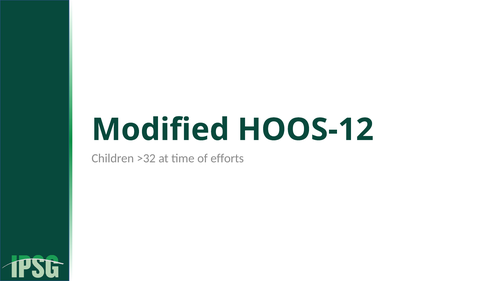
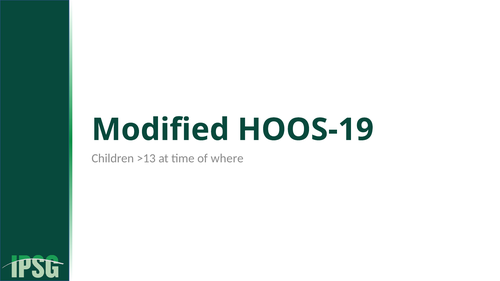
HOOS-12: HOOS-12 -> HOOS-19
>32: >32 -> >13
efforts: efforts -> where
